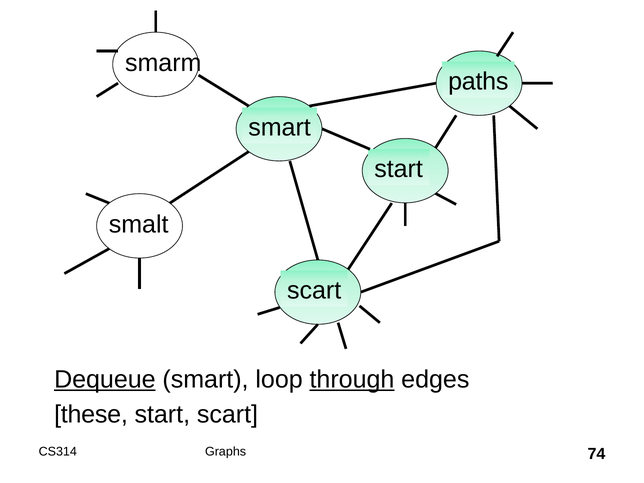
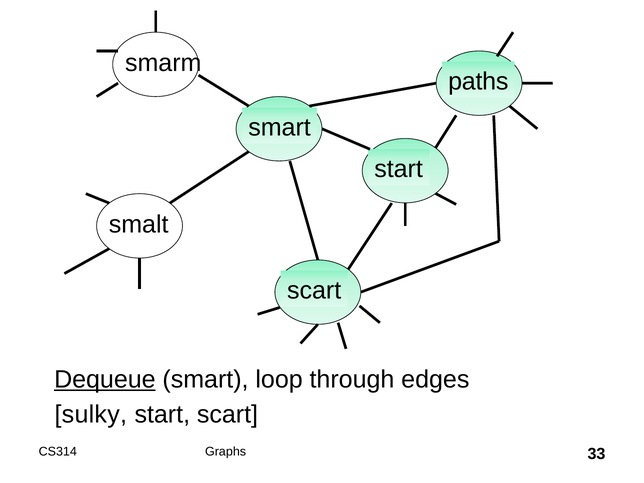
through underline: present -> none
these: these -> sulky
74: 74 -> 33
